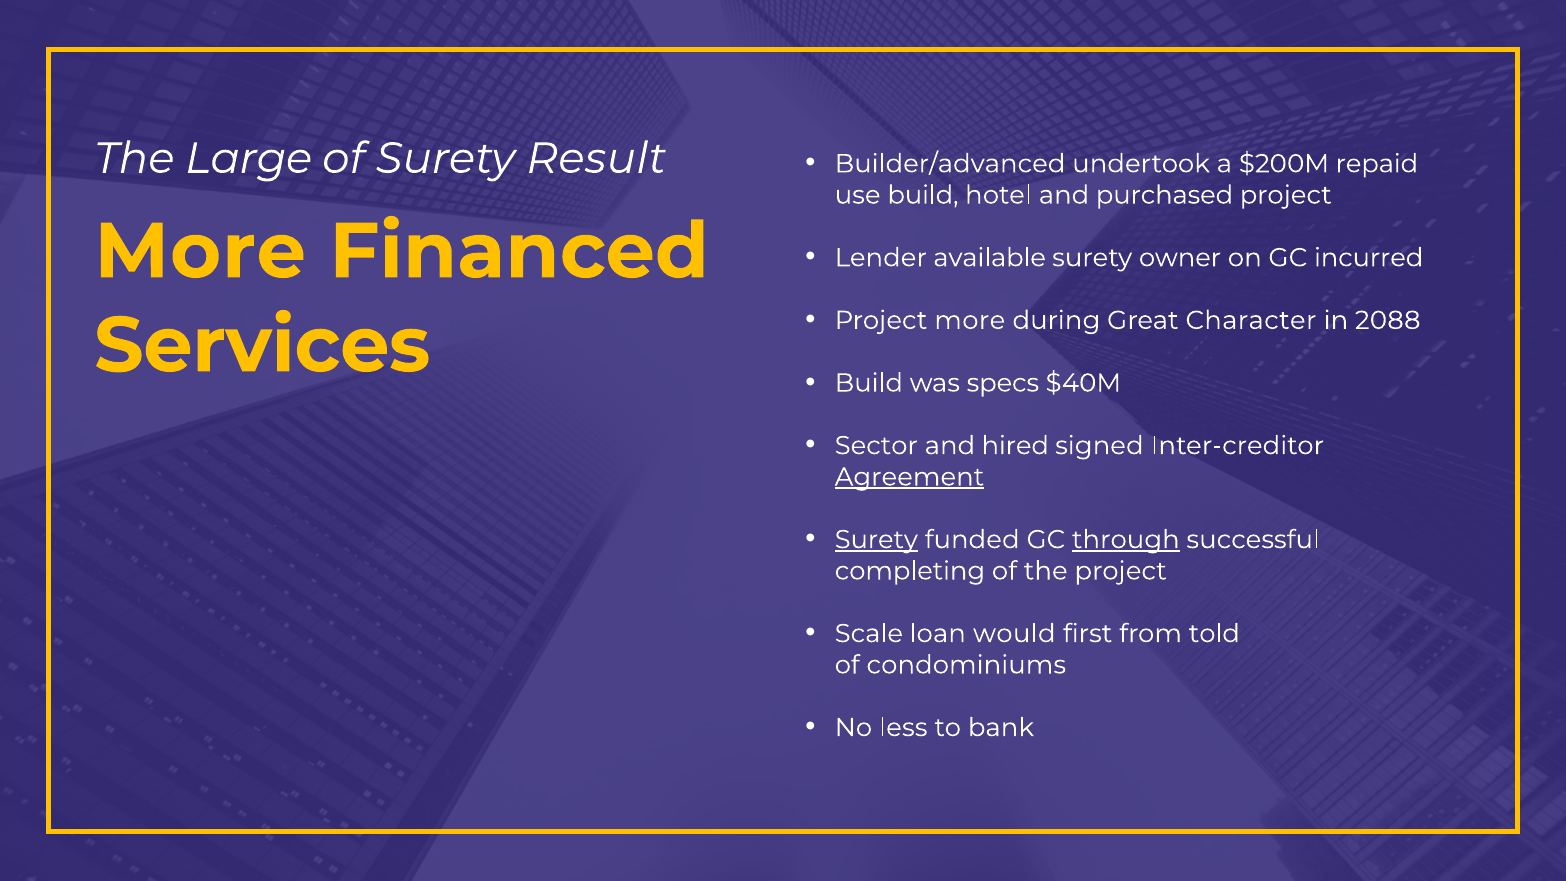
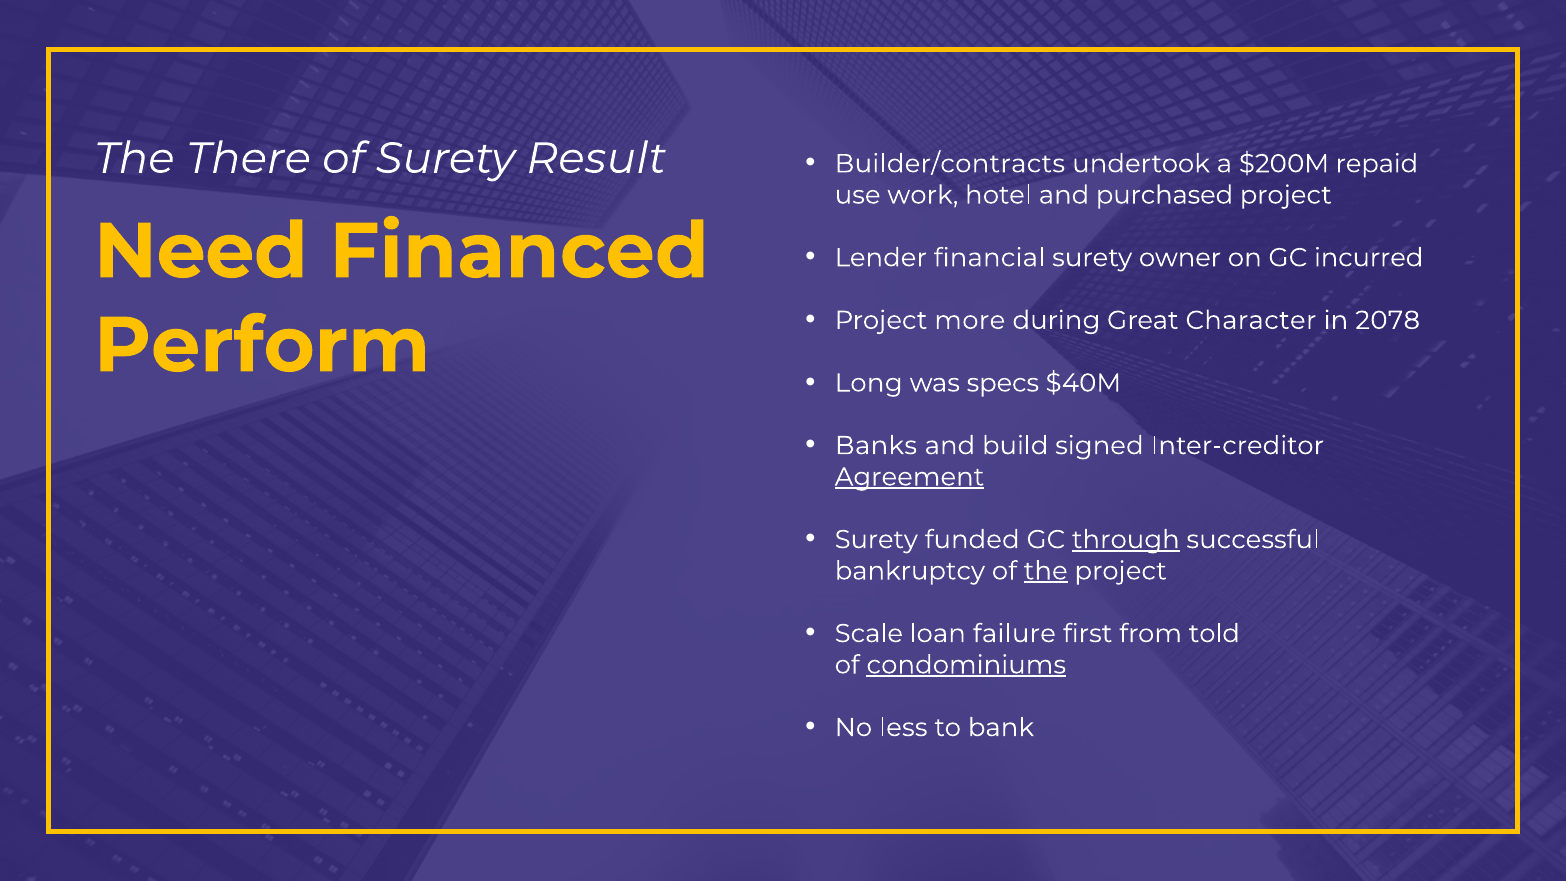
Large: Large -> There
Builder/advanced: Builder/advanced -> Builder/contracts
use build: build -> work
More at (200, 252): More -> Need
available: available -> financial
2088: 2088 -> 2078
Services: Services -> Perform
Build at (869, 383): Build -> Long
Sector: Sector -> Banks
hired: hired -> build
Surety at (876, 540) underline: present -> none
completing: completing -> bankruptcy
the at (1046, 571) underline: none -> present
would: would -> failure
condominiums underline: none -> present
